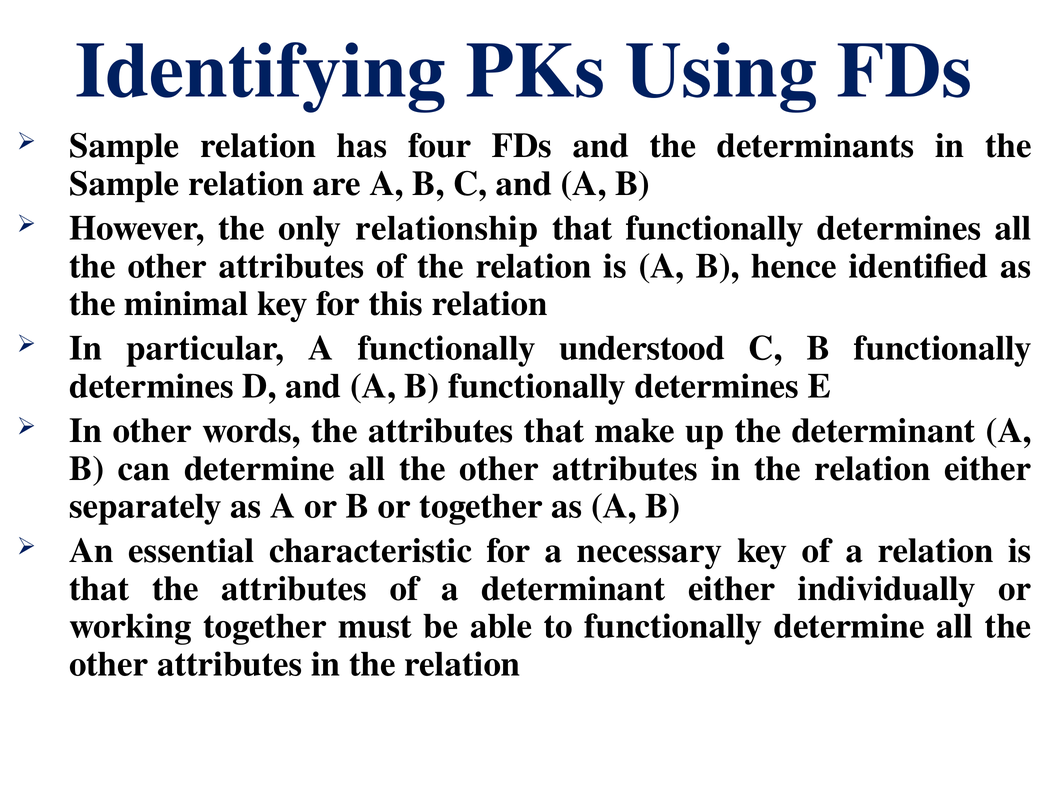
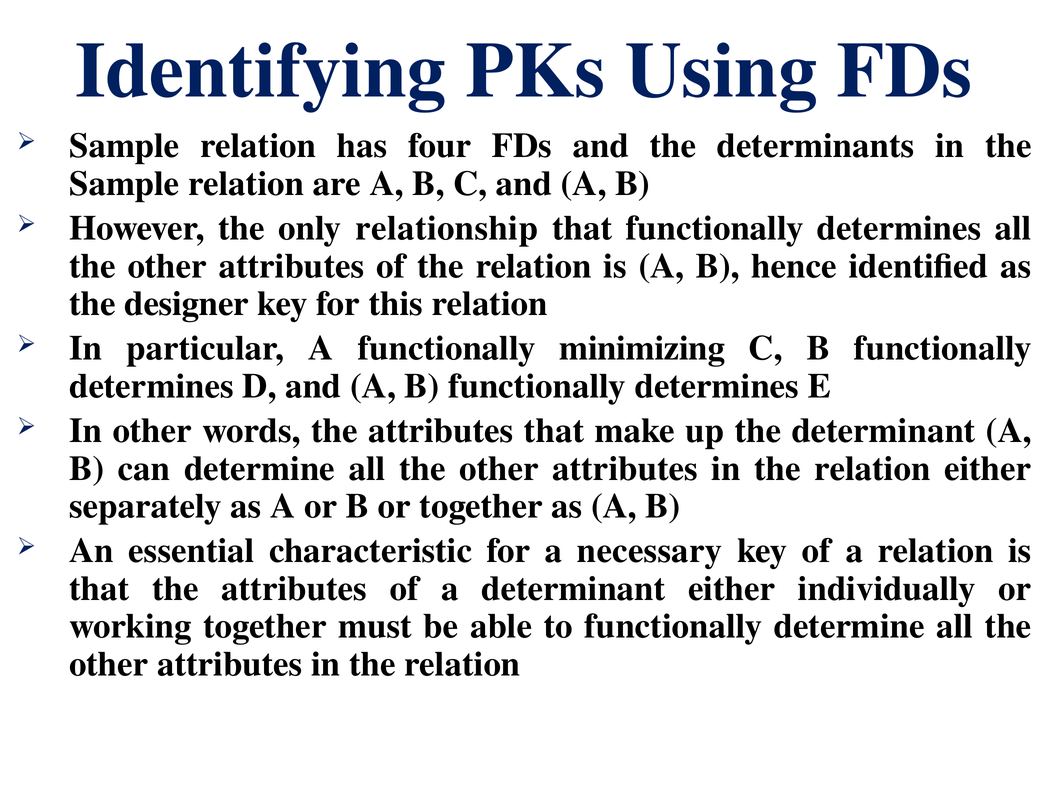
minimal: minimal -> designer
understood: understood -> minimizing
